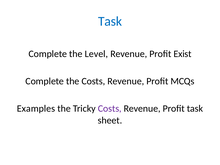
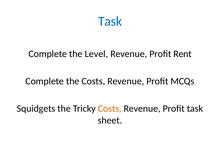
Exist: Exist -> Rent
Examples: Examples -> Squidgets
Costs at (110, 109) colour: purple -> orange
